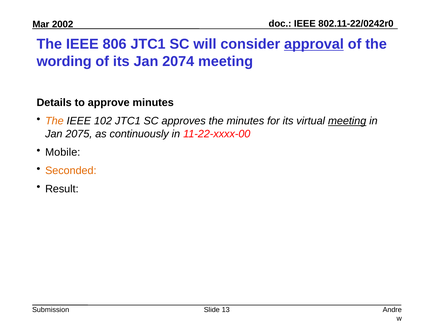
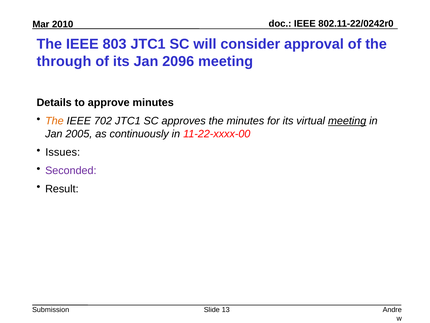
2002: 2002 -> 2010
806: 806 -> 803
approval underline: present -> none
wording: wording -> through
2074: 2074 -> 2096
102: 102 -> 702
2075: 2075 -> 2005
Mobile: Mobile -> Issues
Seconded colour: orange -> purple
